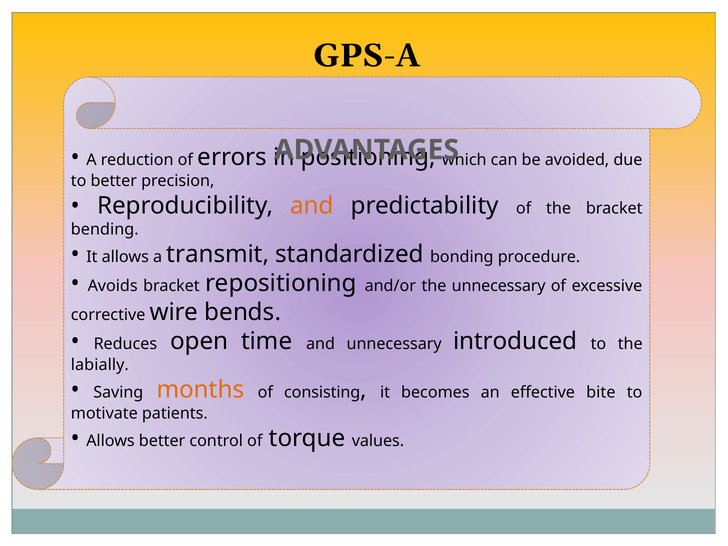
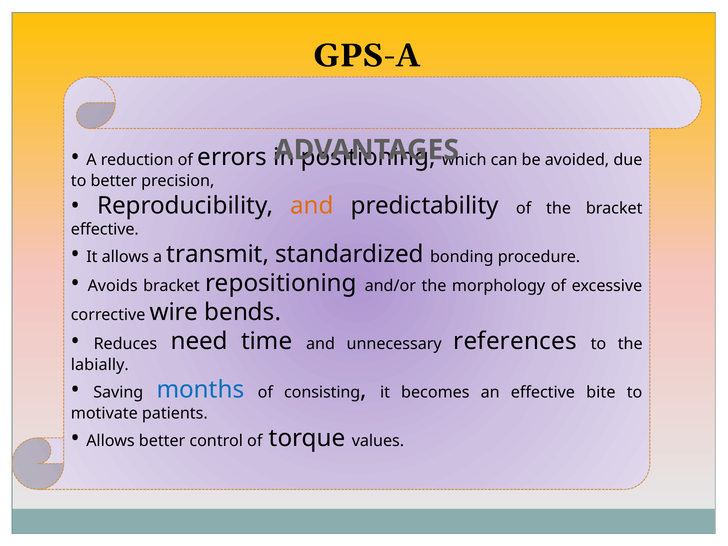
bending at (105, 229): bending -> effective
the unnecessary: unnecessary -> morphology
open: open -> need
introduced: introduced -> references
months colour: orange -> blue
